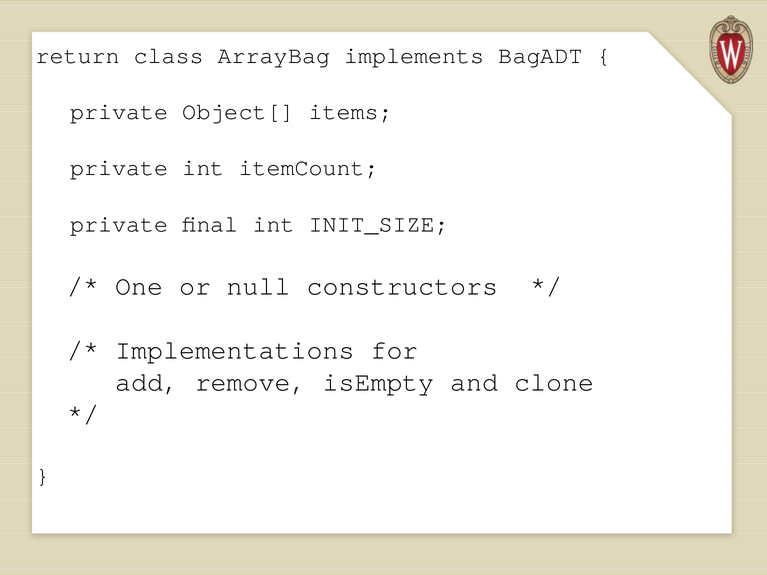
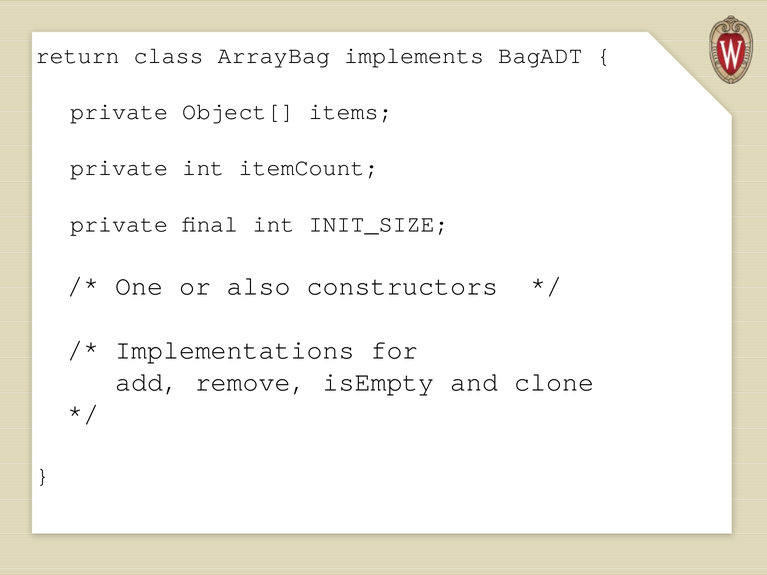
null: null -> also
